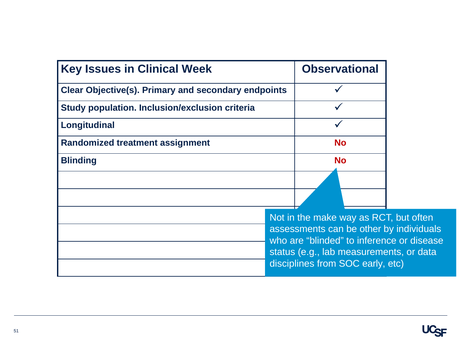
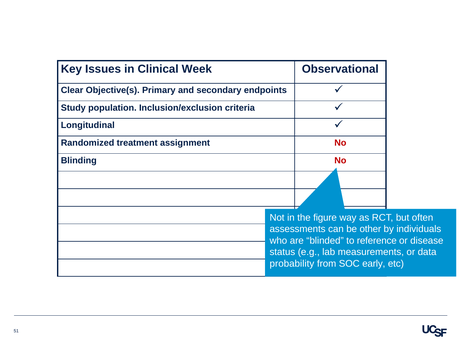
make: make -> figure
inference: inference -> reference
disciplines: disciplines -> probability
